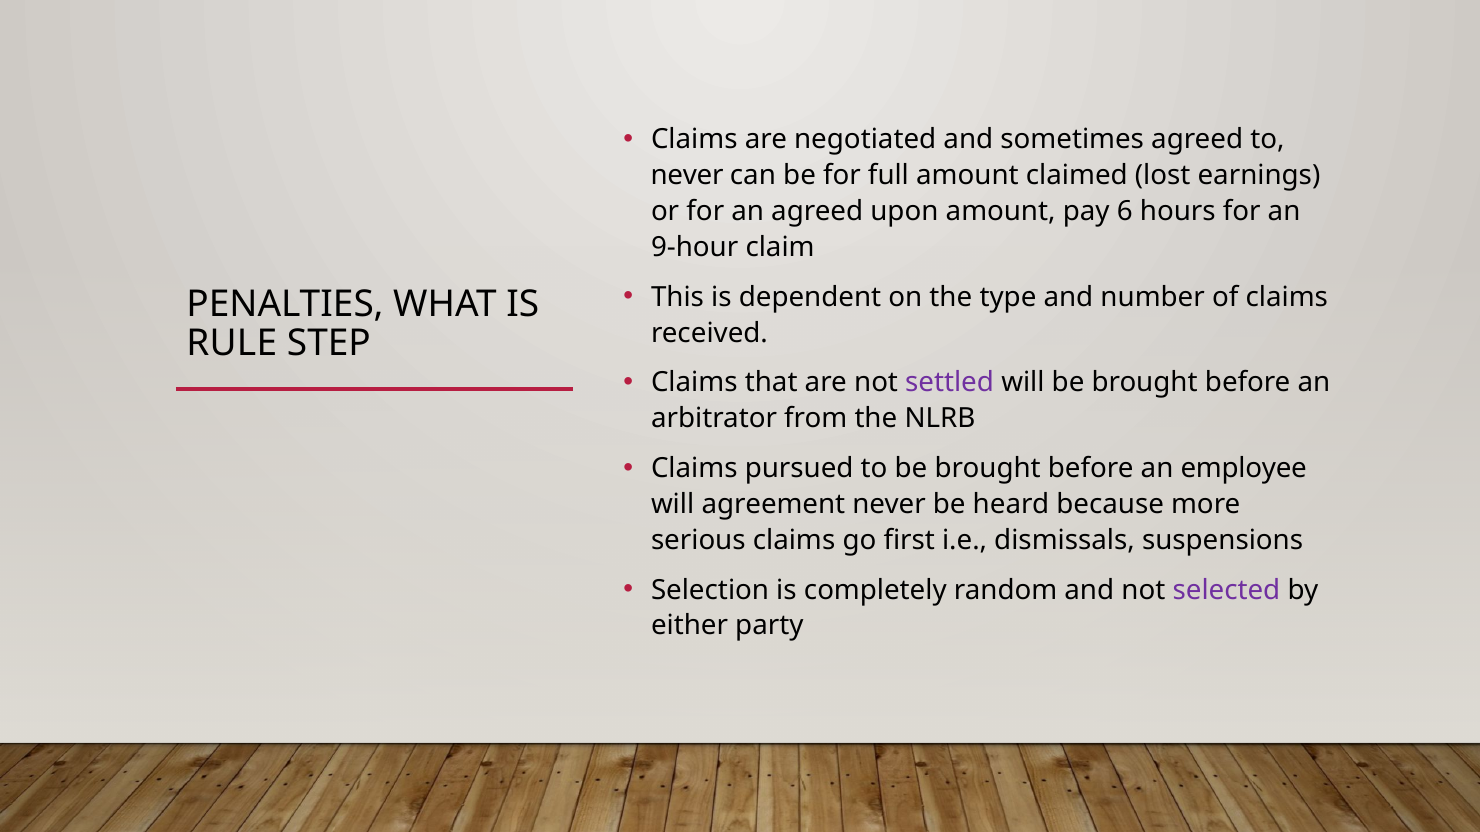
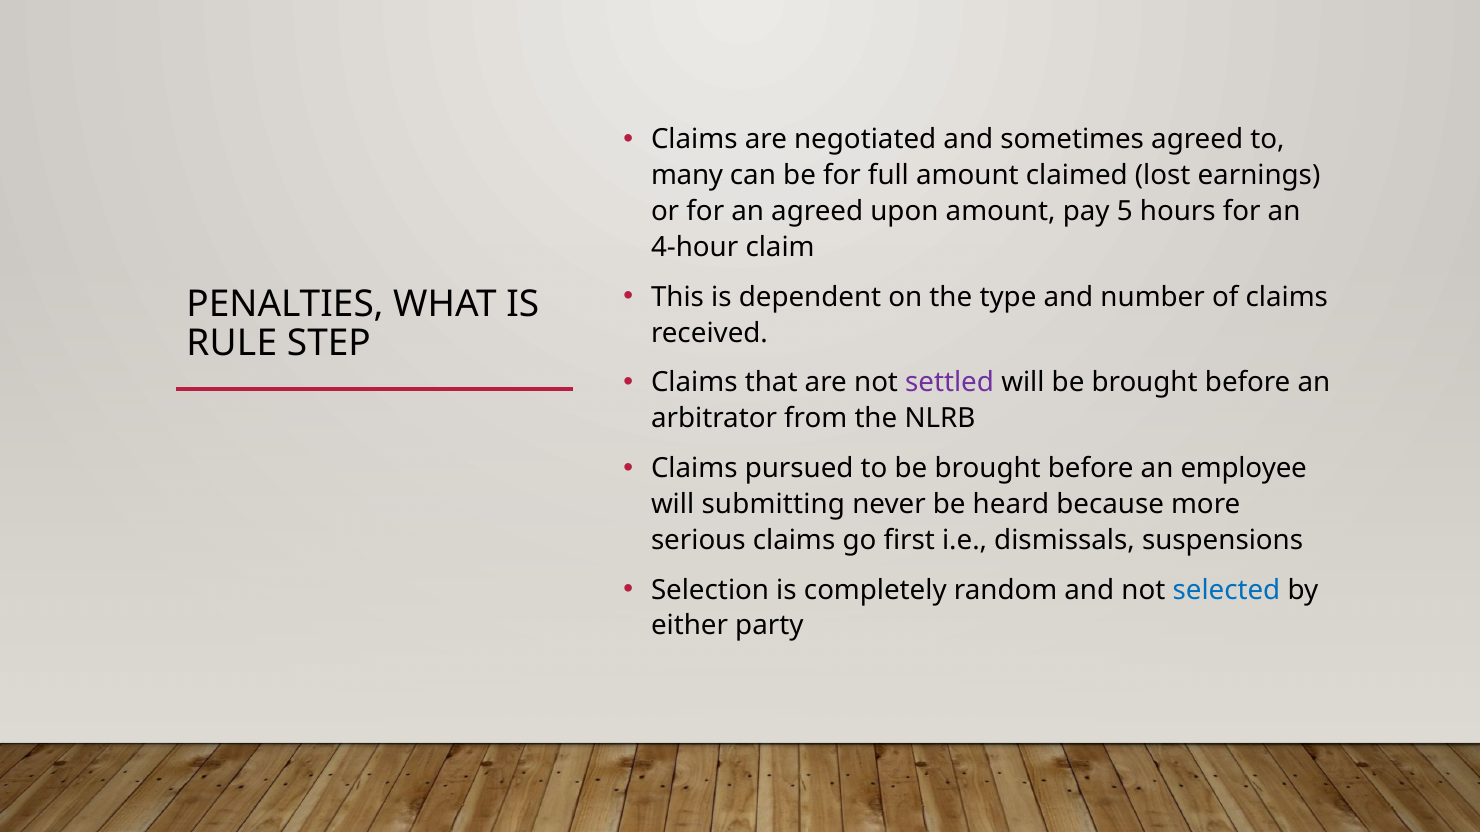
never at (687, 176): never -> many
6: 6 -> 5
9-hour: 9-hour -> 4-hour
agreement: agreement -> submitting
selected colour: purple -> blue
